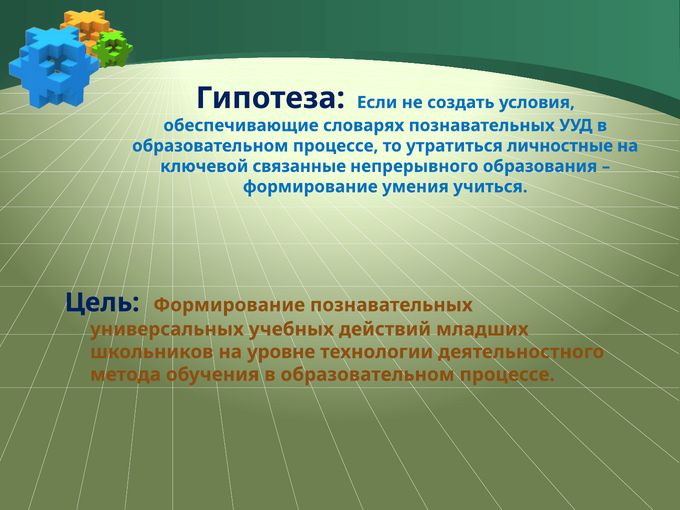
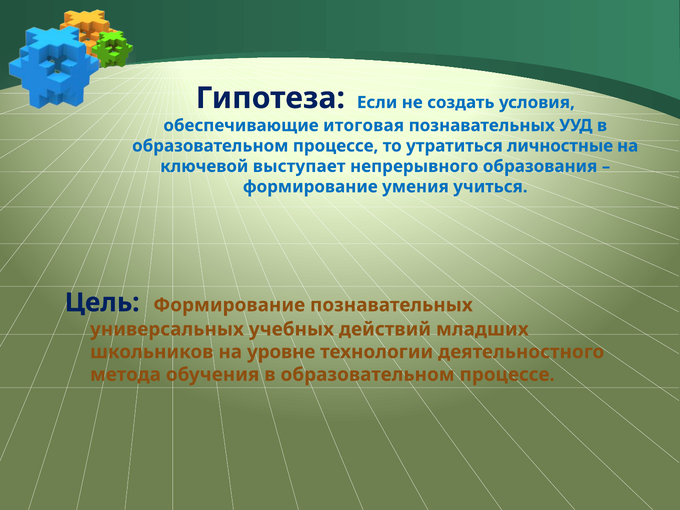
словарях: словарях -> итоговая
связанные: связанные -> выступает
